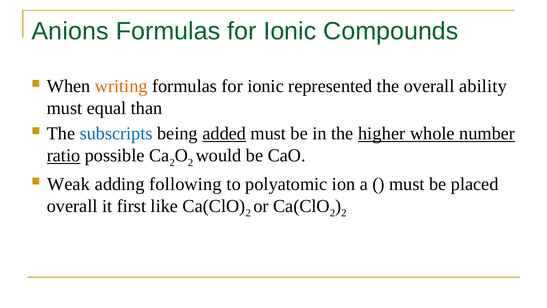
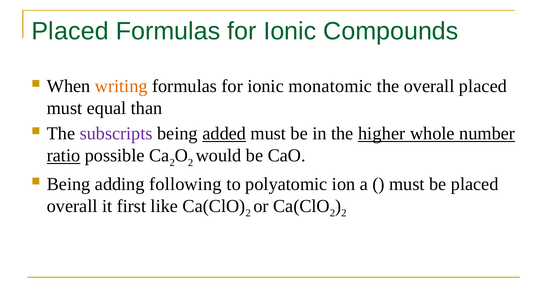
Anions at (70, 31): Anions -> Placed
represented: represented -> monatomic
overall ability: ability -> placed
subscripts colour: blue -> purple
Weak at (69, 184): Weak -> Being
